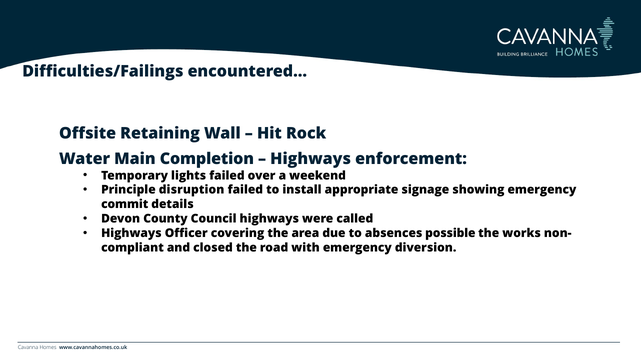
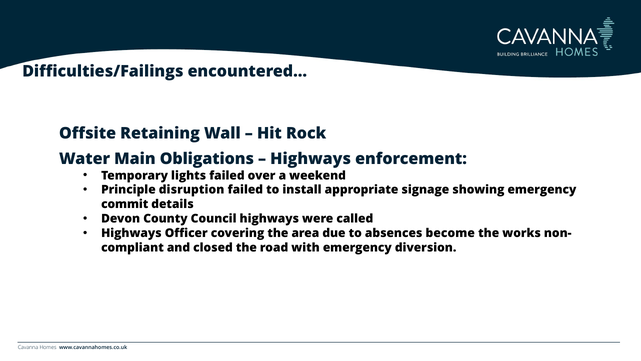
Completion: Completion -> Obligations
possible: possible -> become
